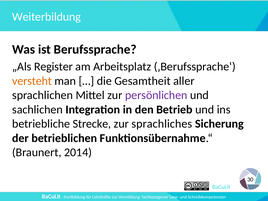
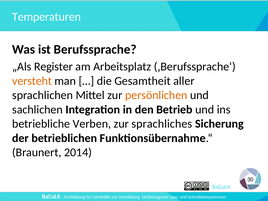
Weiterbildung: Weiterbildung -> Temperaturen
persönlichen colour: purple -> orange
Strecke: Strecke -> Verben
